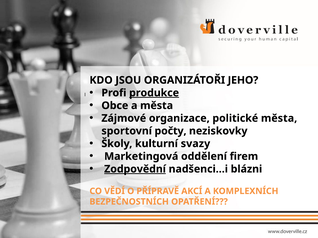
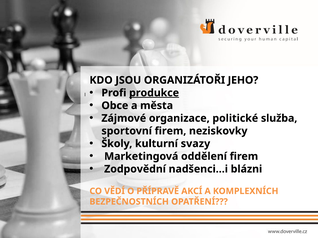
politické města: města -> služba
sportovní počty: počty -> firem
Zodpovědní underline: present -> none
